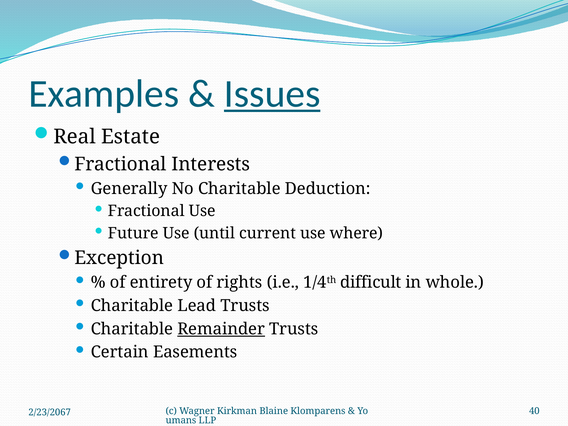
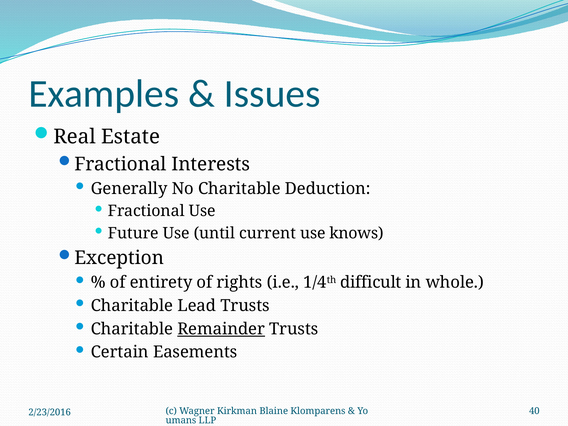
Issues underline: present -> none
where: where -> knows
2/23/2067: 2/23/2067 -> 2/23/2016
